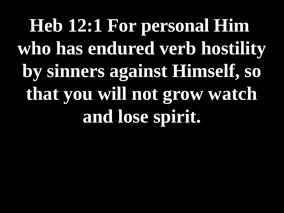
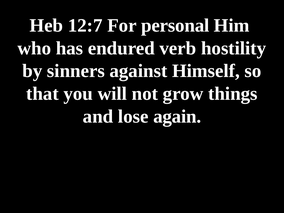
12:1: 12:1 -> 12:7
watch: watch -> things
spirit: spirit -> again
